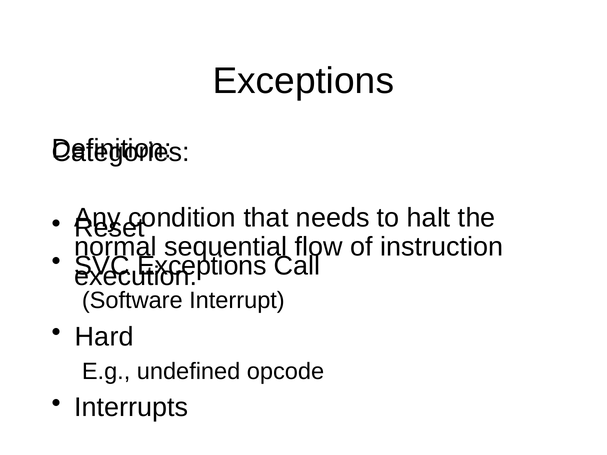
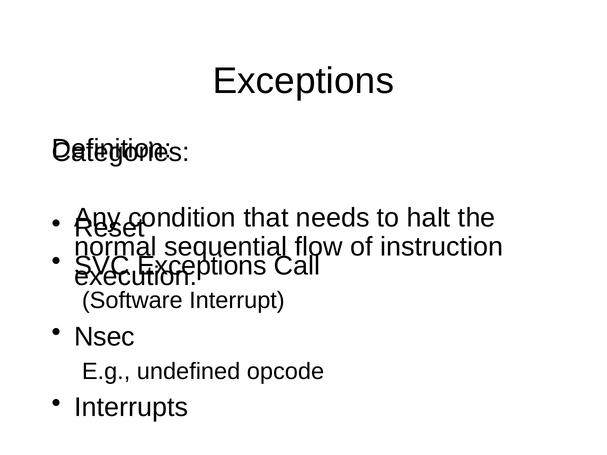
Hard: Hard -> Nsec
